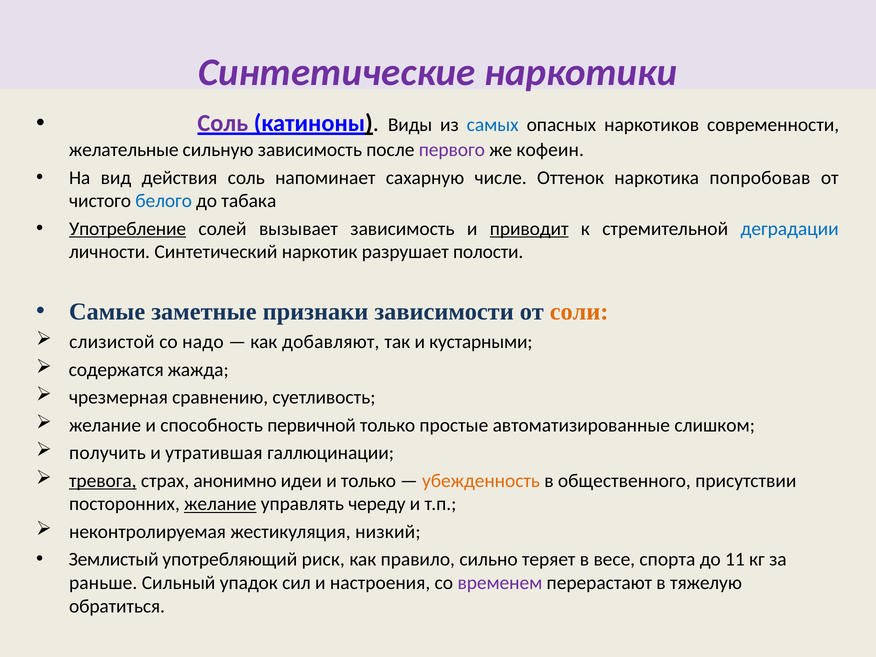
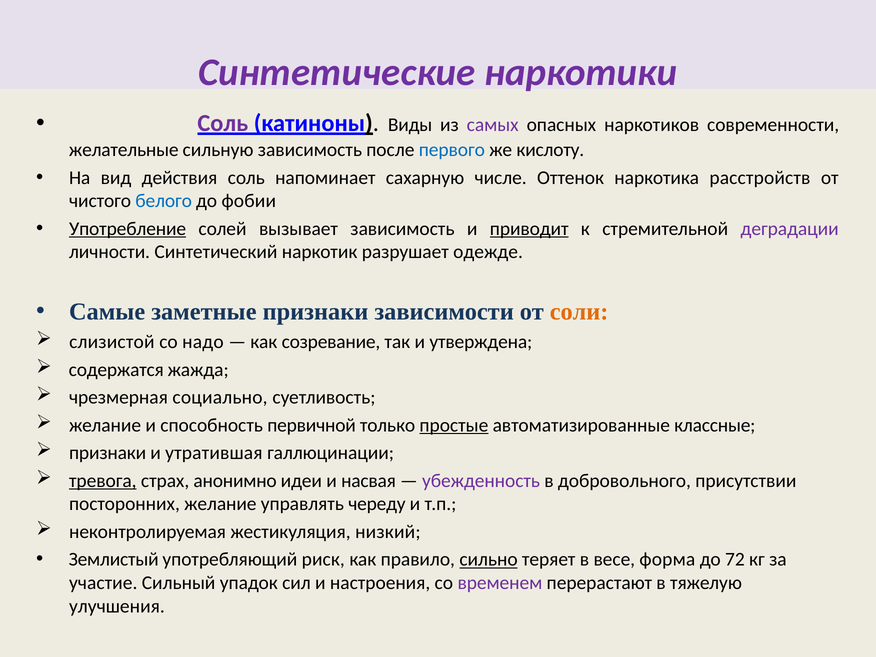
самых colour: blue -> purple
первого colour: purple -> blue
кофеин: кофеин -> кислоту
попробовав: попробовав -> расстройств
табака: табака -> фобии
деградации colour: blue -> purple
полости: полости -> одежде
добавляют: добавляют -> созревание
кустарными: кустарными -> утверждена
сравнению: сравнению -> социально
простые underline: none -> present
слишком: слишком -> классные
получить at (107, 453): получить -> признаки
и только: только -> насвая
убежденность colour: orange -> purple
общественного: общественного -> добровольного
желание at (220, 504) underline: present -> none
сильно underline: none -> present
спорта: спорта -> форма
11: 11 -> 72
раньше: раньше -> участие
обратиться: обратиться -> улучшения
